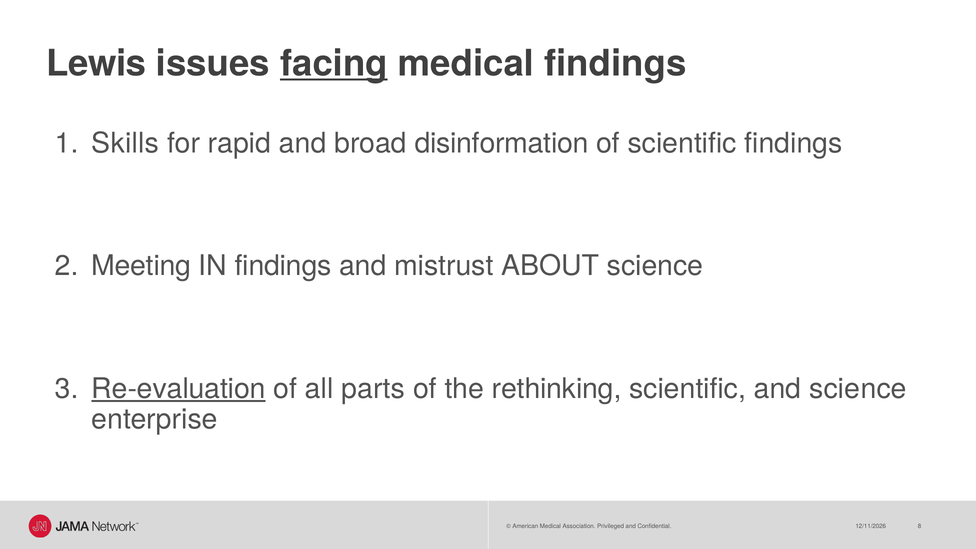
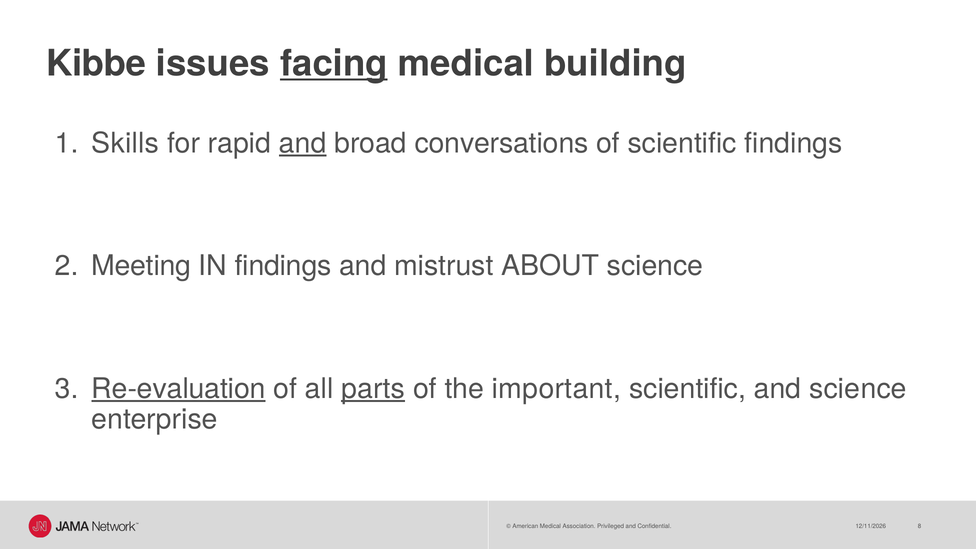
Lewis: Lewis -> Kibbe
medical findings: findings -> building
and at (303, 143) underline: none -> present
disinformation: disinformation -> conversations
parts underline: none -> present
rethinking: rethinking -> important
